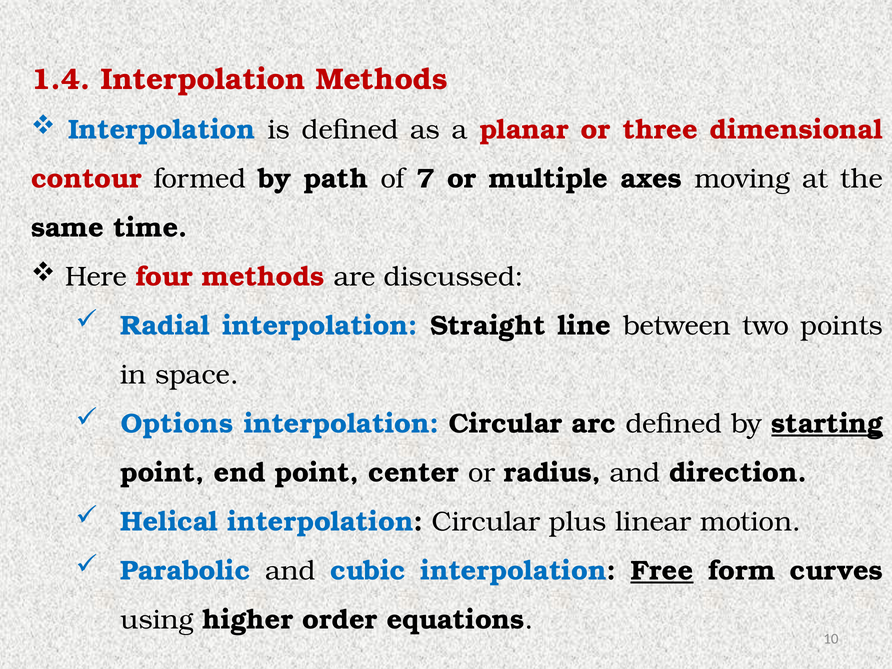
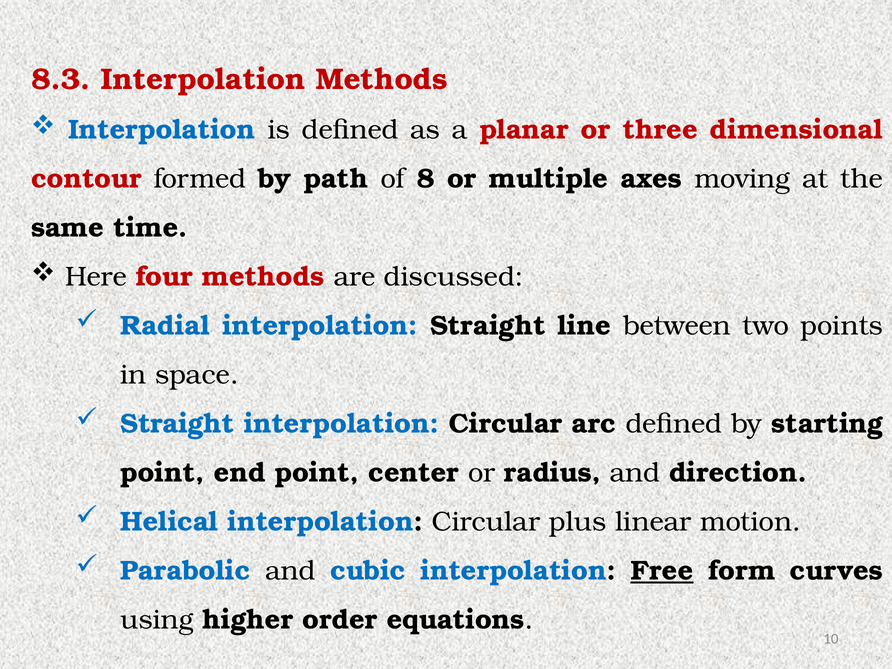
1.4: 1.4 -> 8.3
7: 7 -> 8
Options at (177, 424): Options -> Straight
starting underline: present -> none
